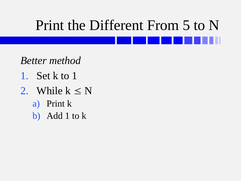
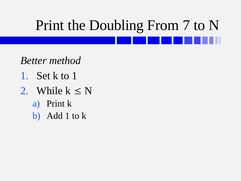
Different: Different -> Doubling
5: 5 -> 7
